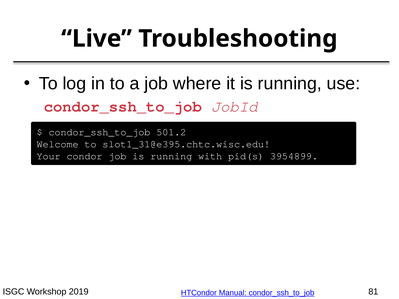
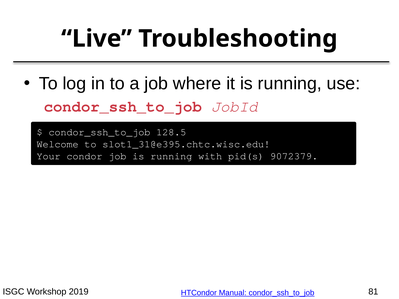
501.2: 501.2 -> 128.5
3954899: 3954899 -> 9072379
